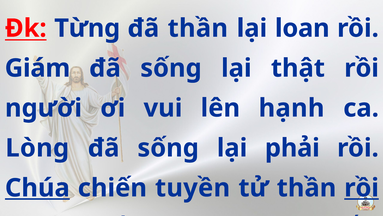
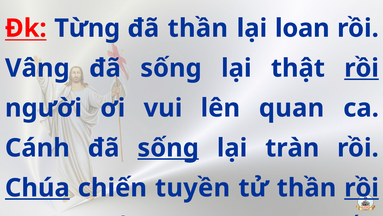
Giám: Giám -> Vâng
rồi at (362, 68) underline: none -> present
lên hạnh: hạnh -> quan
Lòng: Lòng -> Cánh
sống at (168, 148) underline: none -> present
phải: phải -> tràn
